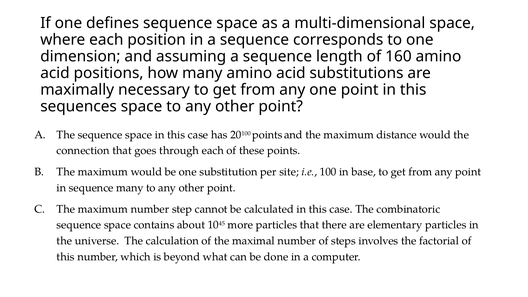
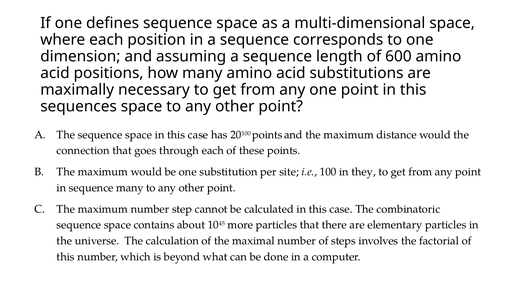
160: 160 -> 600
base: base -> they
